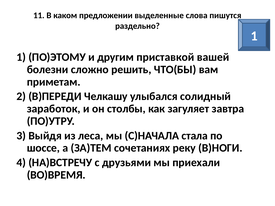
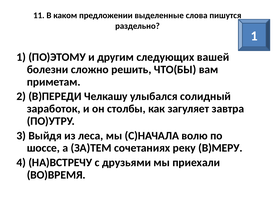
приставкой: приставкой -> следующих
стала: стала -> волю
В)НОГИ: В)НОГИ -> В)МЕРУ
